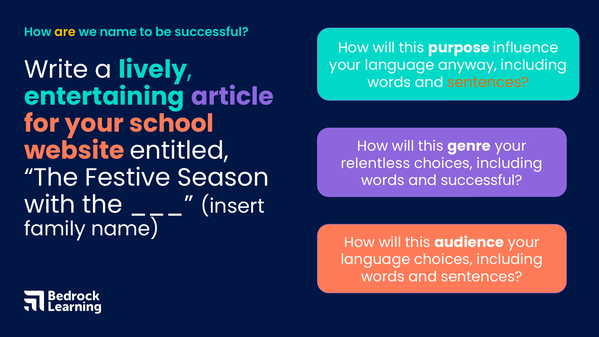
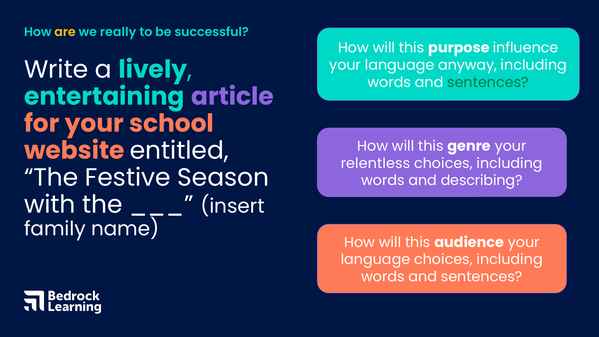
we name: name -> really
sentences at (488, 82) colour: orange -> green
and successful: successful -> describing
